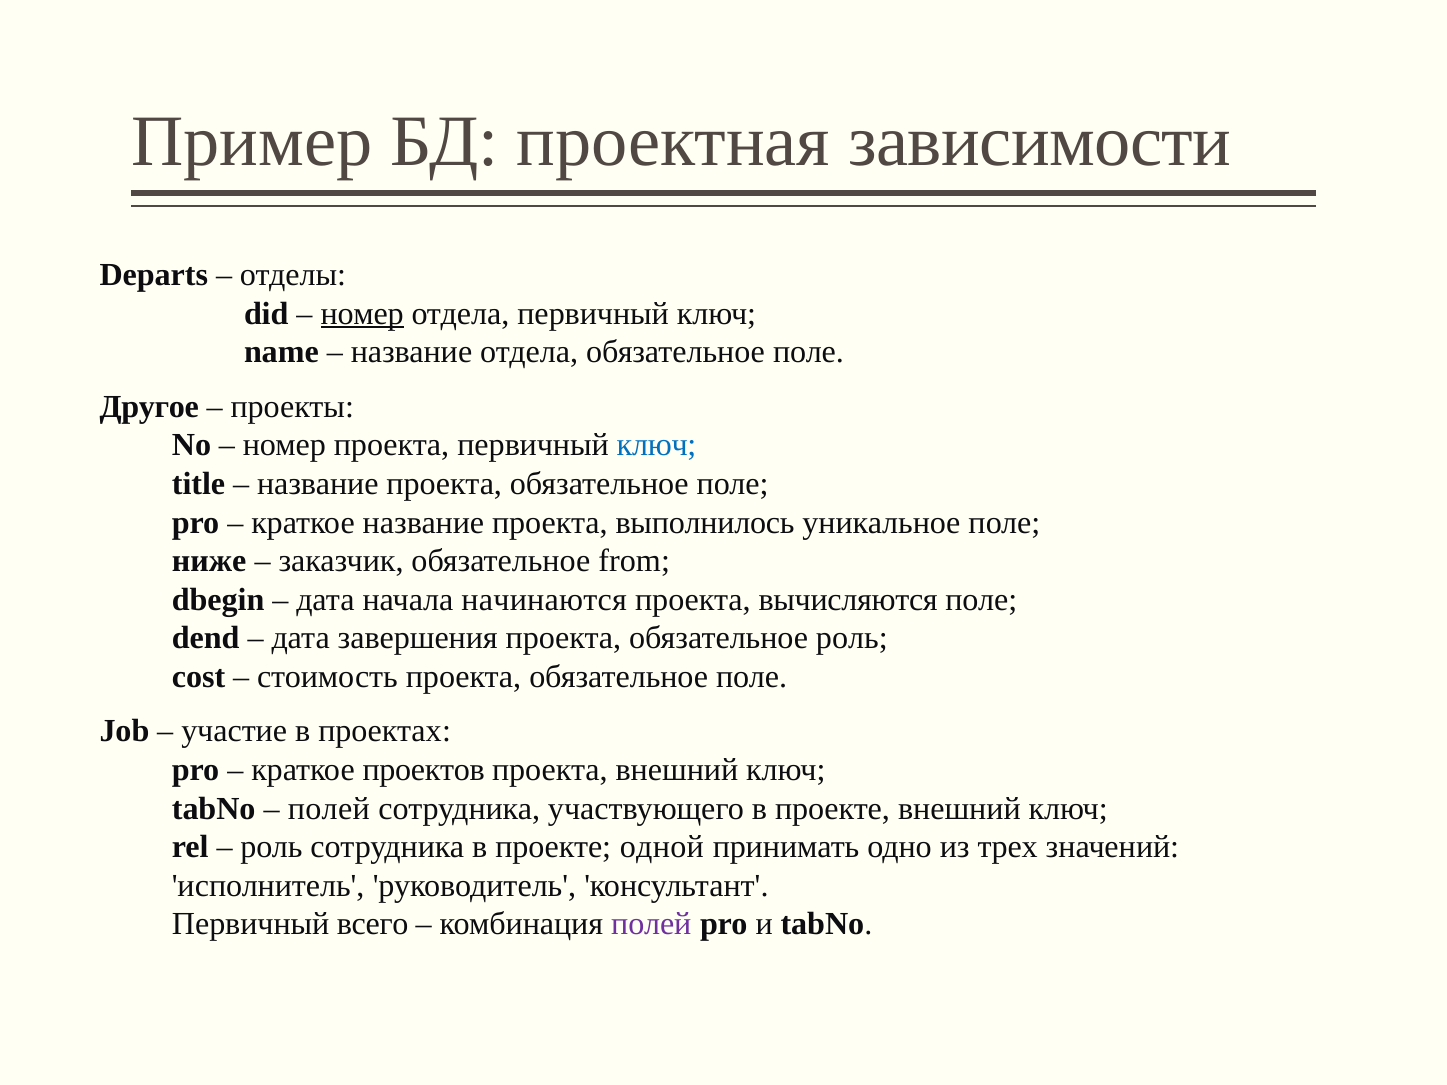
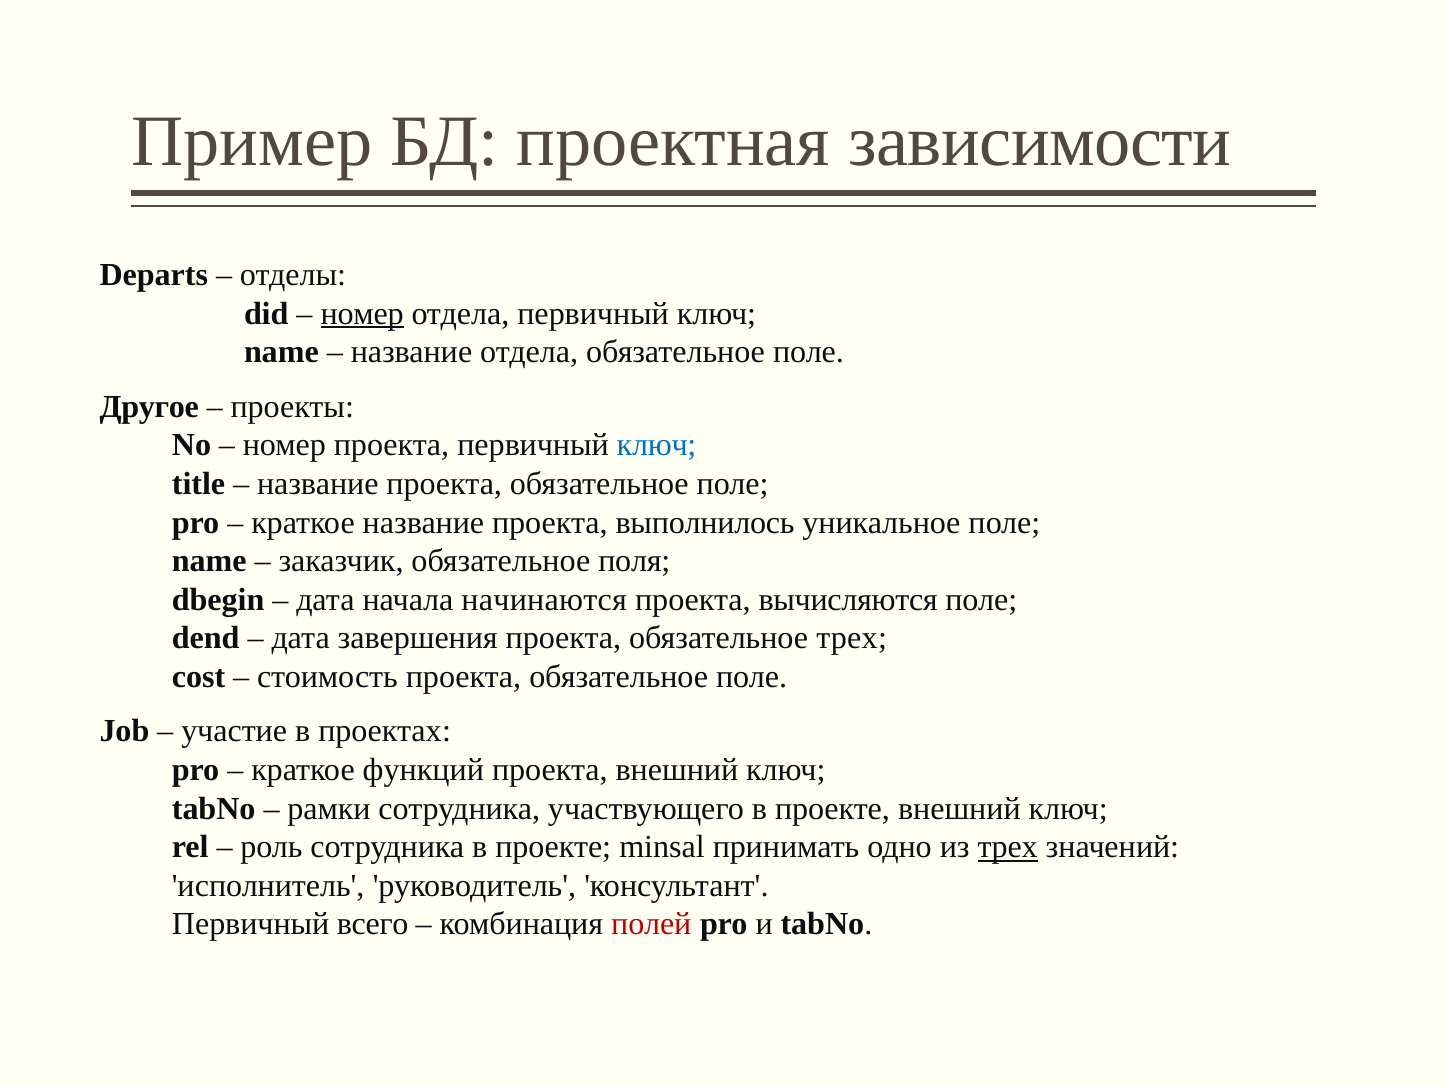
ниже at (209, 561): ниже -> name
from: from -> поля
обязательное роль: роль -> трех
проектов: проектов -> функций
полей at (329, 809): полей -> рамки
одной: одной -> minsal
трех at (1008, 847) underline: none -> present
полей at (651, 924) colour: purple -> red
